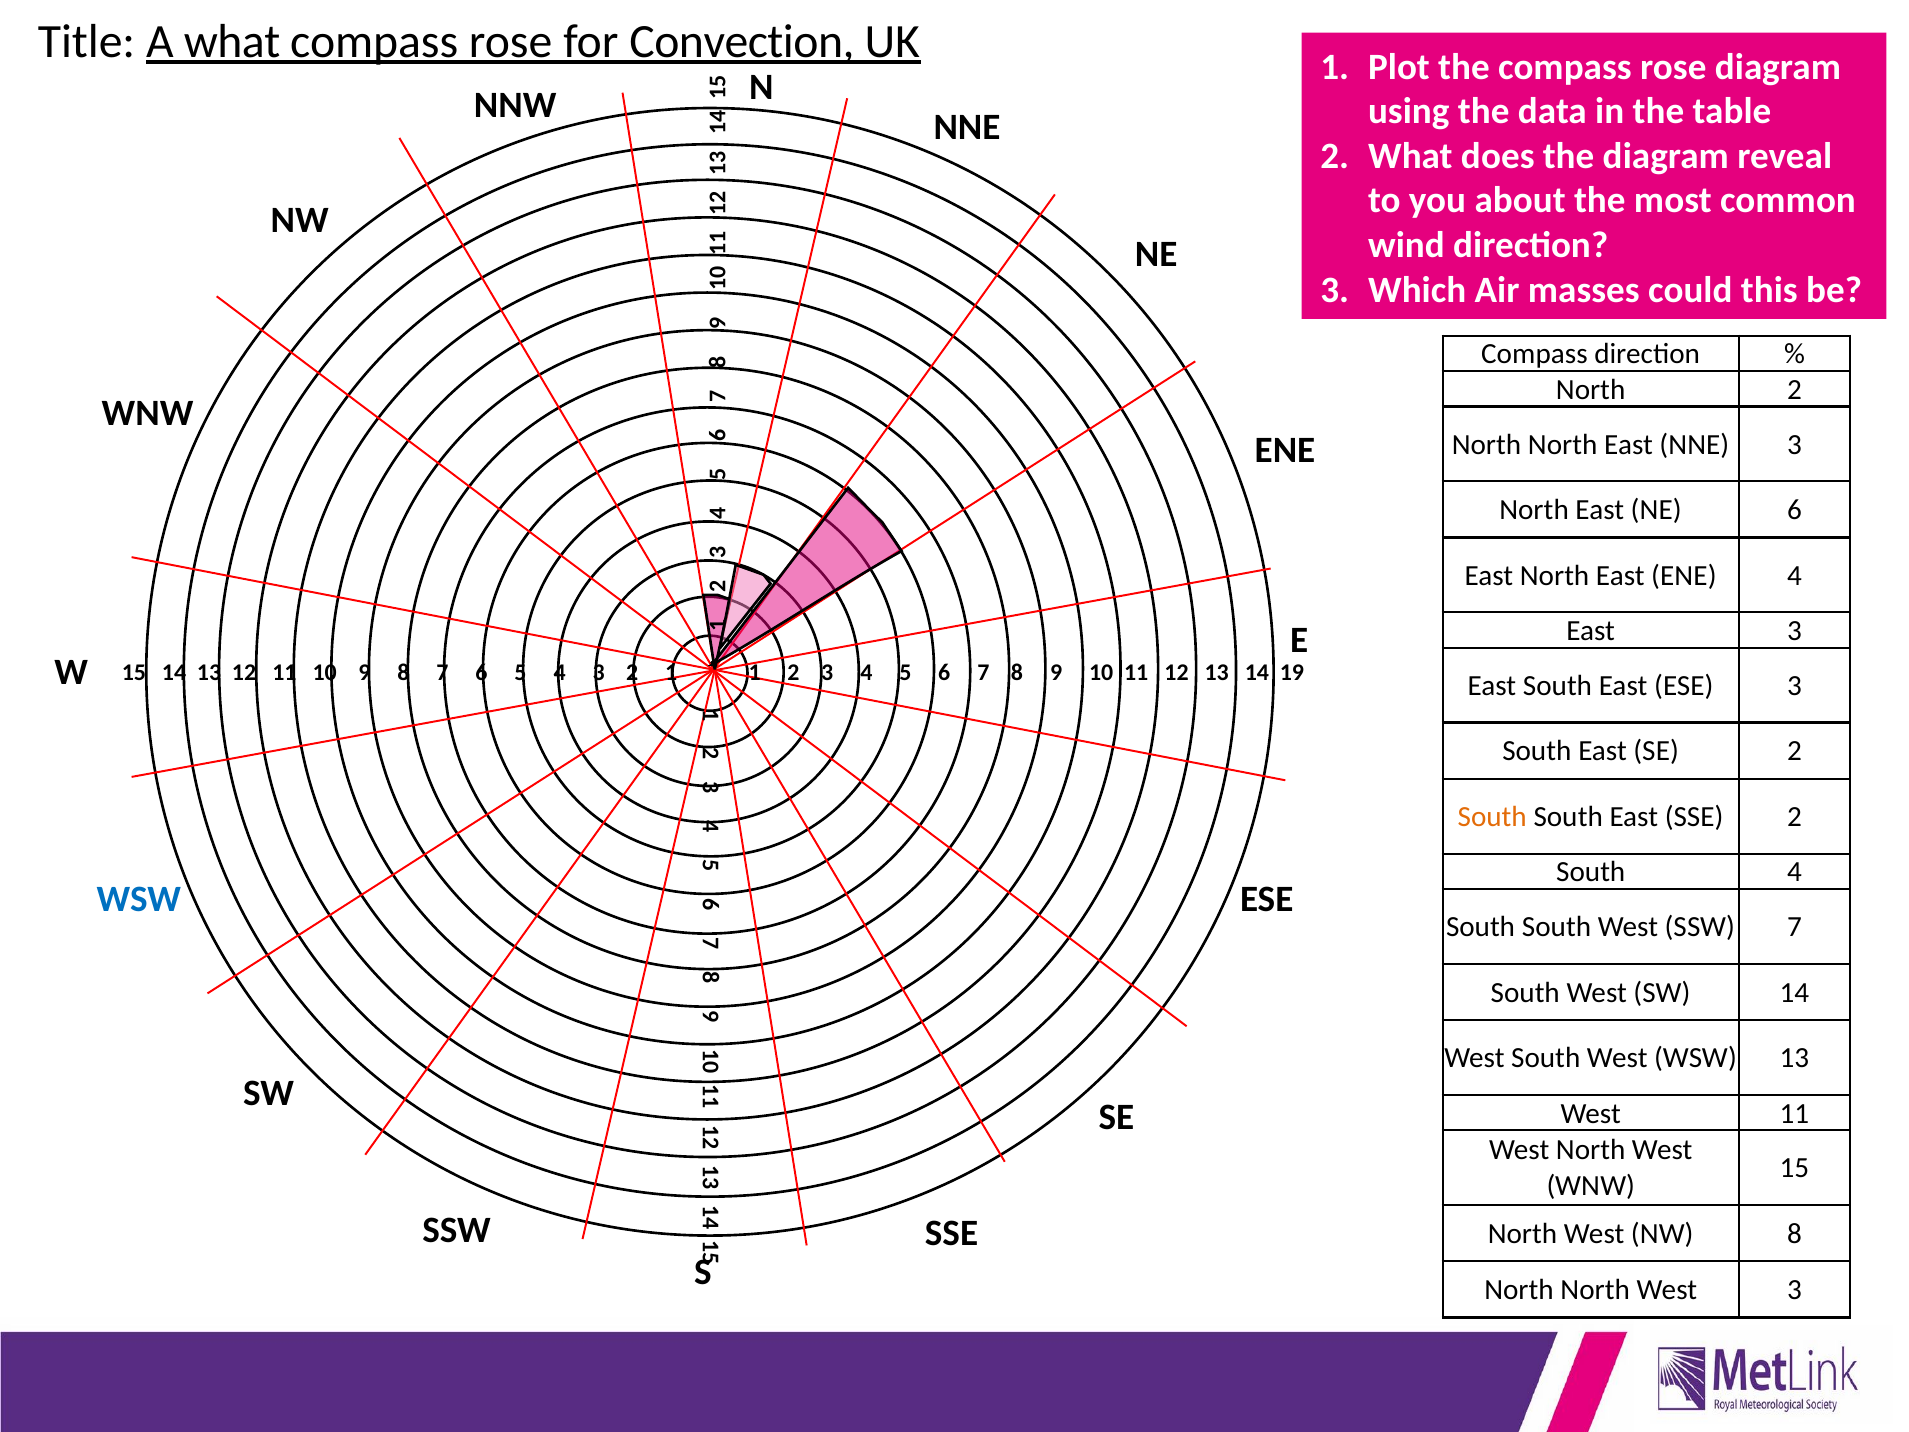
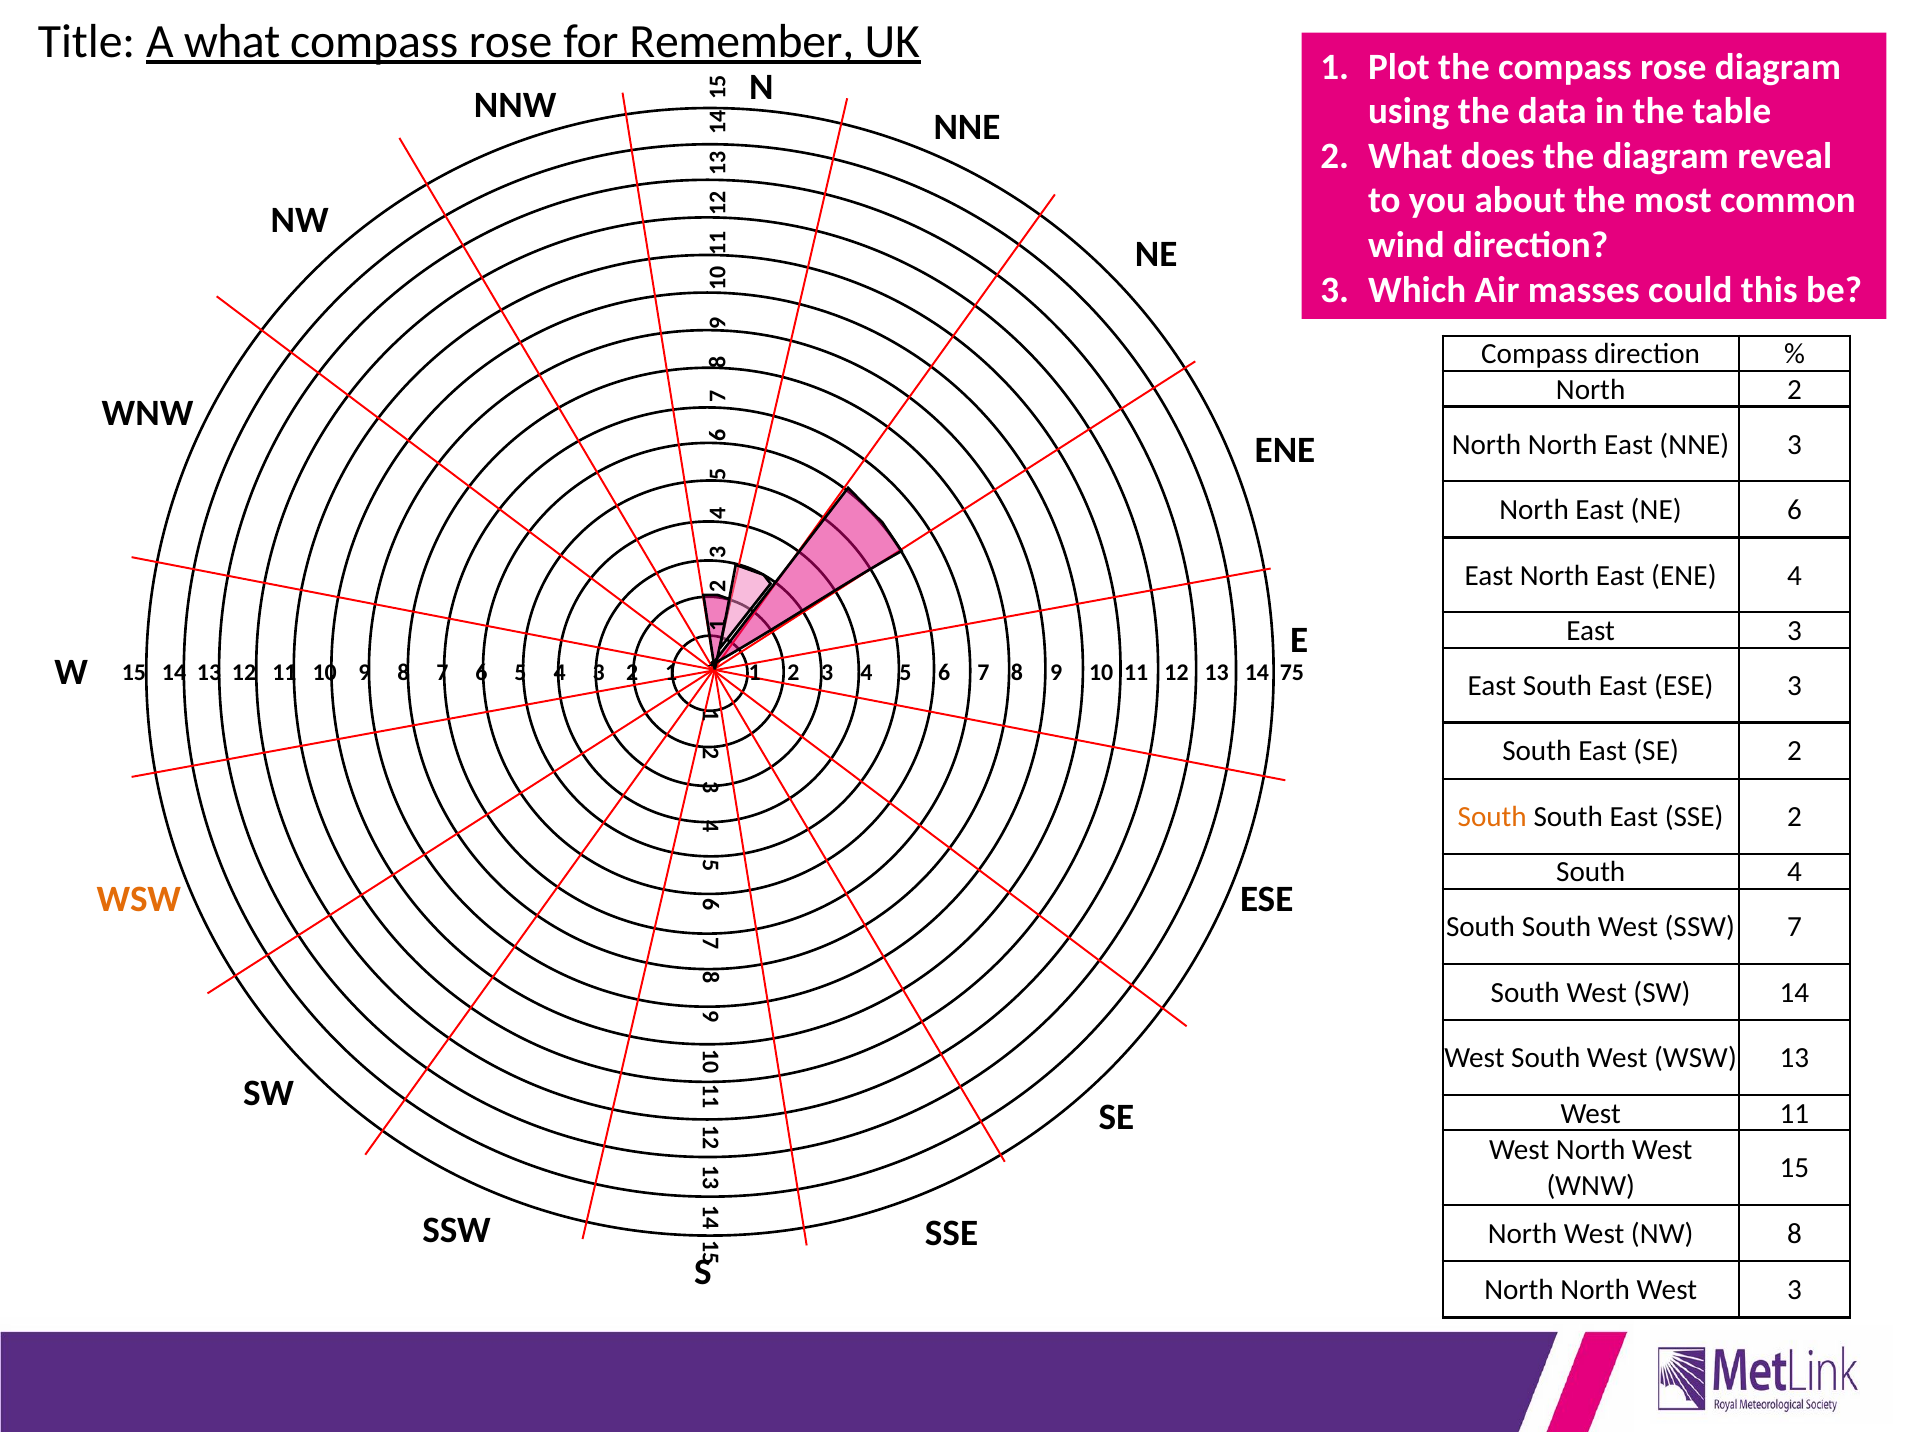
Convection: Convection -> Remember
19: 19 -> 75
WSW at (139, 899) colour: blue -> orange
